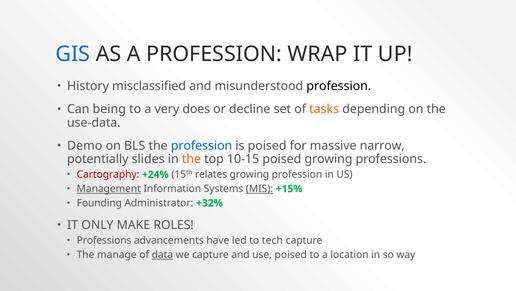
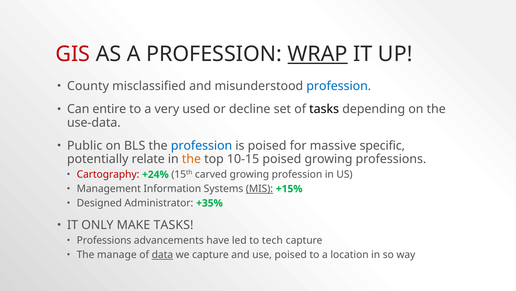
GIS colour: blue -> red
WRAP underline: none -> present
History: History -> County
profession at (339, 86) colour: black -> blue
being: being -> entire
does: does -> used
tasks at (324, 109) colour: orange -> black
Demo: Demo -> Public
narrow: narrow -> specific
slides: slides -> relate
relates: relates -> carved
Management underline: present -> none
Founding: Founding -> Designed
+32%: +32% -> +35%
MAKE ROLES: ROLES -> TASKS
